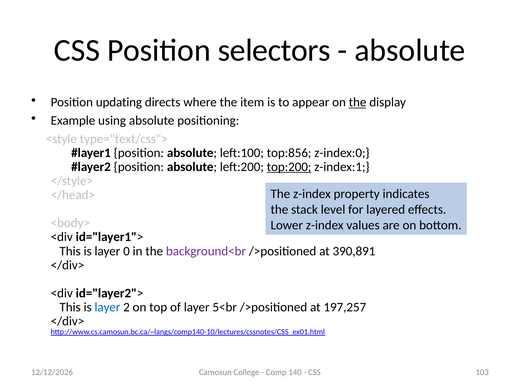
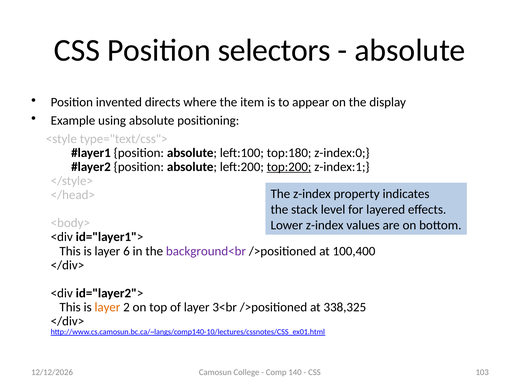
updating: updating -> invented
the at (358, 102) underline: present -> none
top:856: top:856 -> top:180
0: 0 -> 6
390,891: 390,891 -> 100,400
layer at (107, 307) colour: blue -> orange
5<br: 5<br -> 3<br
197,257: 197,257 -> 338,325
